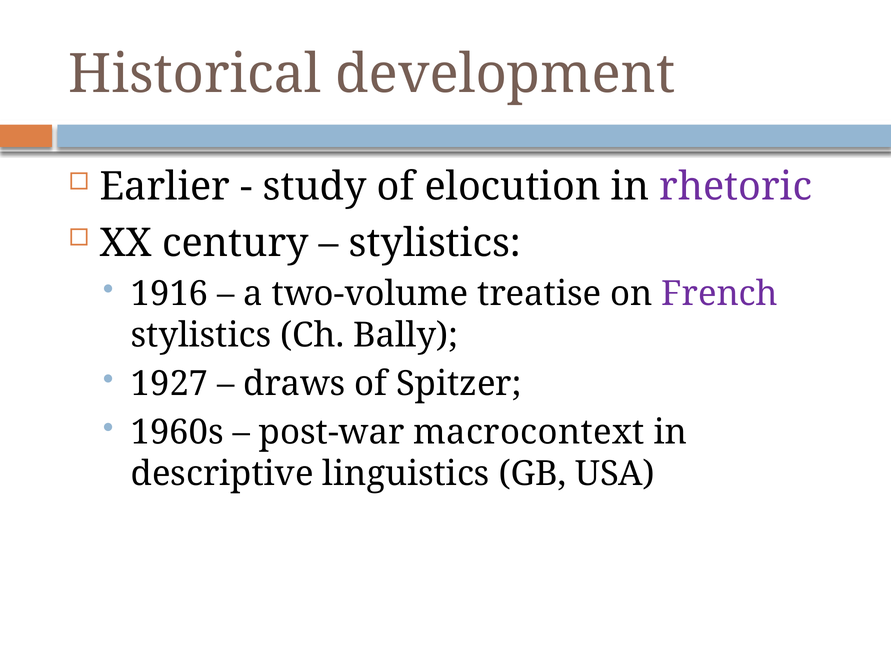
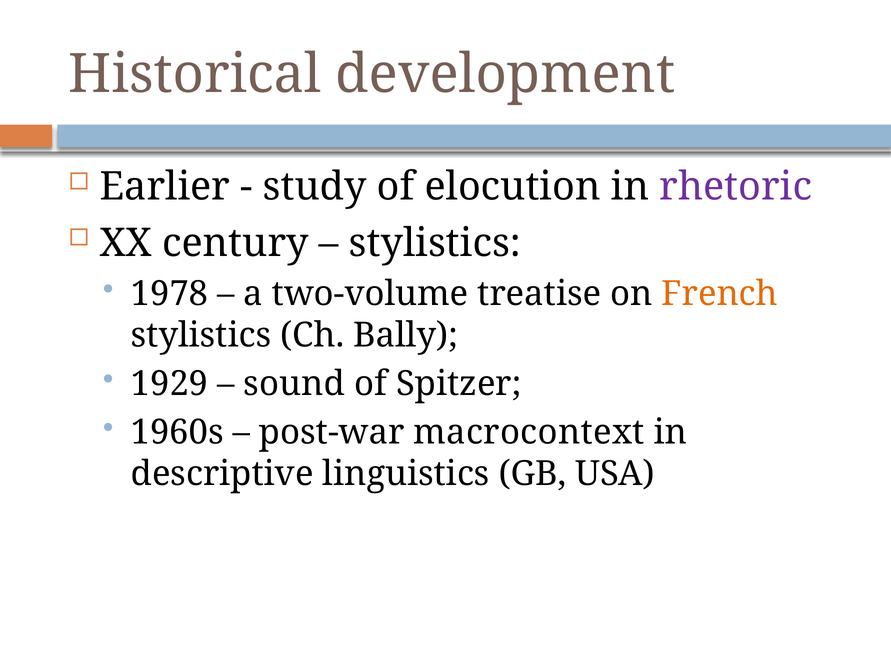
1916: 1916 -> 1978
French colour: purple -> orange
1927: 1927 -> 1929
draws: draws -> sound
